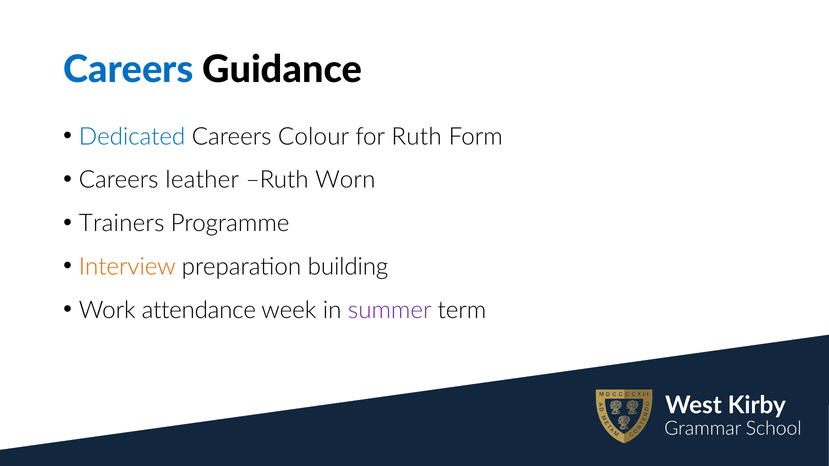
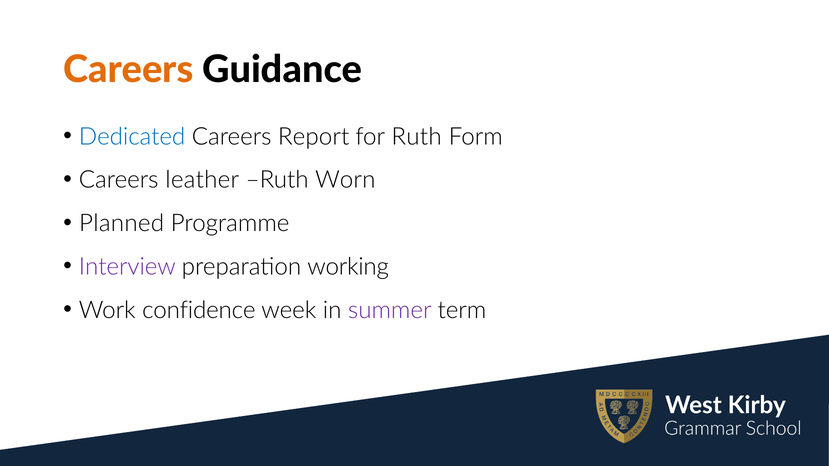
Careers at (128, 70) colour: blue -> orange
Colour: Colour -> Report
Trainers: Trainers -> Planned
Interview colour: orange -> purple
building: building -> working
attendance: attendance -> confidence
